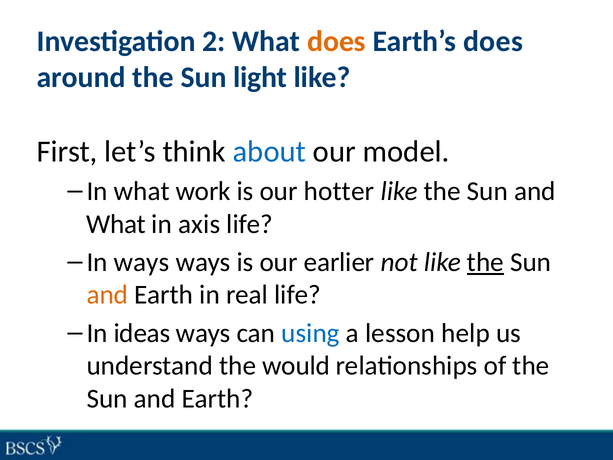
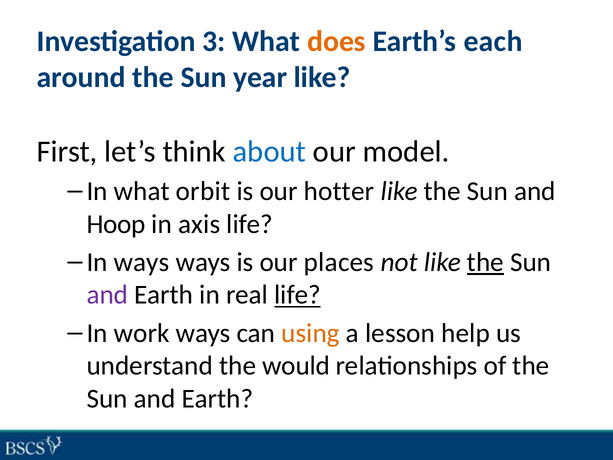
2: 2 -> 3
Earth’s does: does -> each
light: light -> year
work: work -> orbit
What at (116, 224): What -> Hoop
earlier: earlier -> places
and at (107, 295) colour: orange -> purple
life at (298, 295) underline: none -> present
ideas: ideas -> work
using colour: blue -> orange
